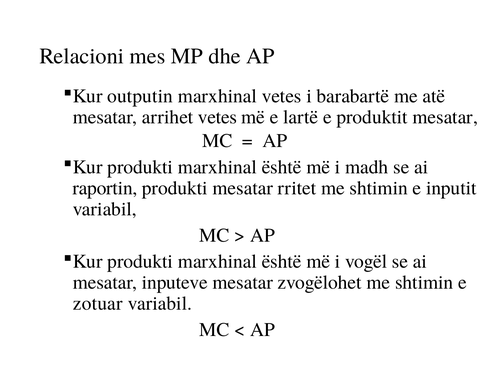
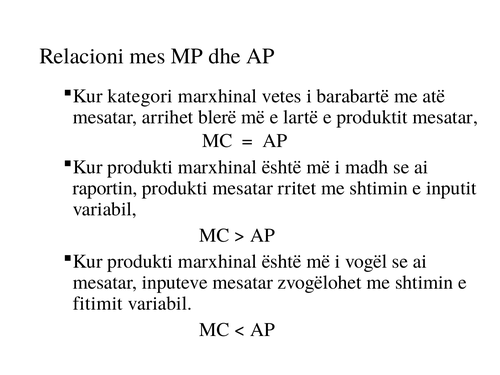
outputin: outputin -> kategori
arrihet vetes: vetes -> blerë
zotuar: zotuar -> fitimit
